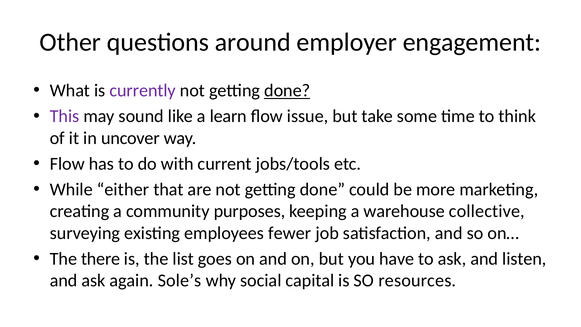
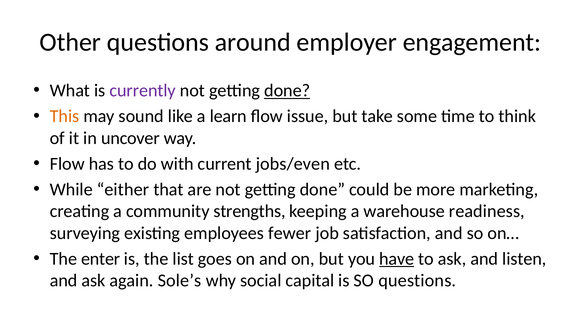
This colour: purple -> orange
jobs/tools: jobs/tools -> jobs/even
purposes: purposes -> strengths
collective: collective -> readiness
there: there -> enter
have underline: none -> present
SO resources: resources -> questions
